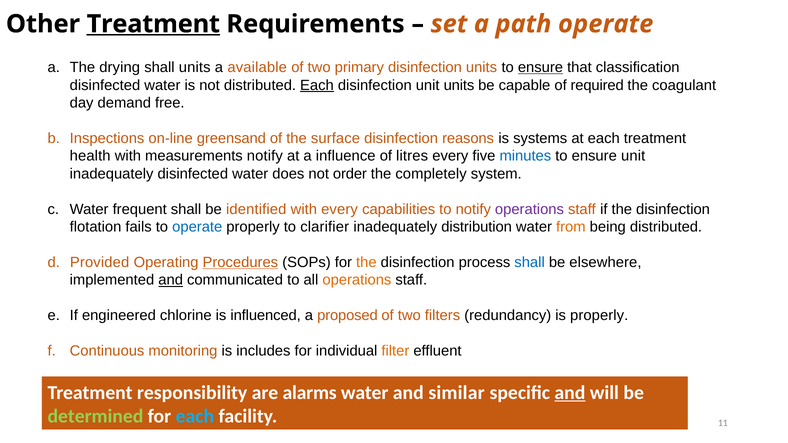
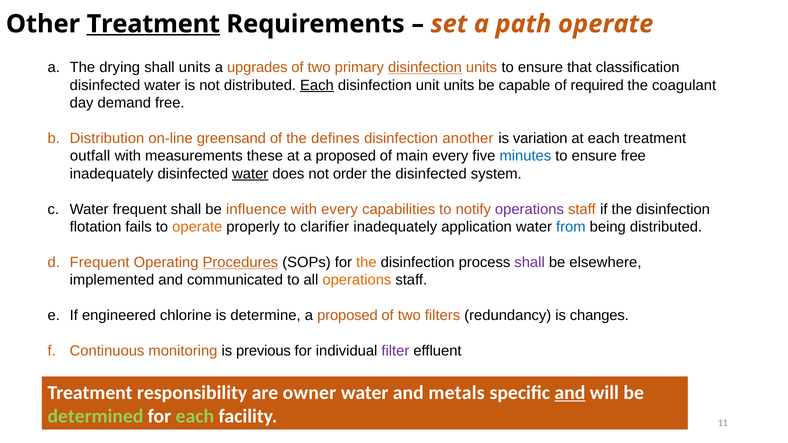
available: available -> upgrades
disinfection at (425, 67) underline: none -> present
ensure at (540, 67) underline: present -> none
Inspections: Inspections -> Distribution
surface: surface -> defines
reasons: reasons -> another
systems: systems -> variation
health: health -> outfall
measurements notify: notify -> these
at a influence: influence -> proposed
litres: litres -> main
ensure unit: unit -> free
water at (250, 174) underline: none -> present
the completely: completely -> disinfected
identified: identified -> influence
operate at (197, 227) colour: blue -> orange
distribution: distribution -> application
from colour: orange -> blue
Provided at (100, 262): Provided -> Frequent
shall at (530, 262) colour: blue -> purple
and at (171, 280) underline: present -> none
influenced: influenced -> determine
is properly: properly -> changes
includes: includes -> previous
filter colour: orange -> purple
alarms: alarms -> owner
similar: similar -> metals
each at (195, 416) colour: light blue -> light green
